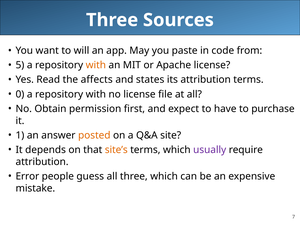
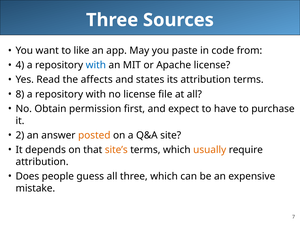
will: will -> like
5: 5 -> 4
with at (96, 65) colour: orange -> blue
0: 0 -> 8
1: 1 -> 2
usually colour: purple -> orange
Error: Error -> Does
